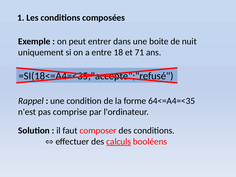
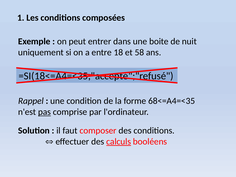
71: 71 -> 58
64<=A4=<35: 64<=A4=<35 -> 68<=A4=<35
pas underline: none -> present
